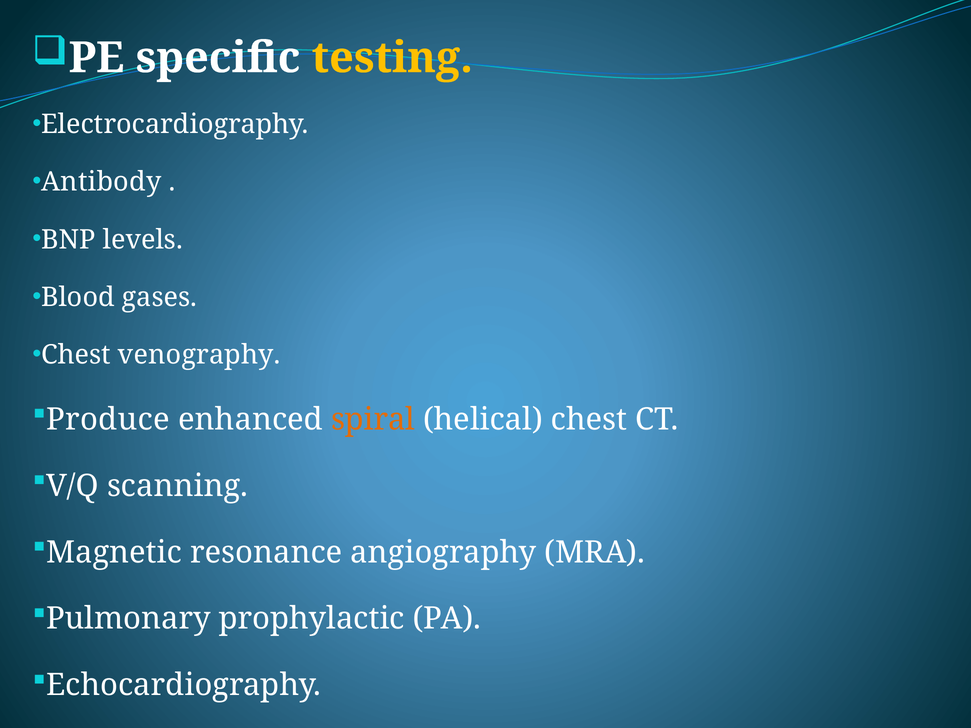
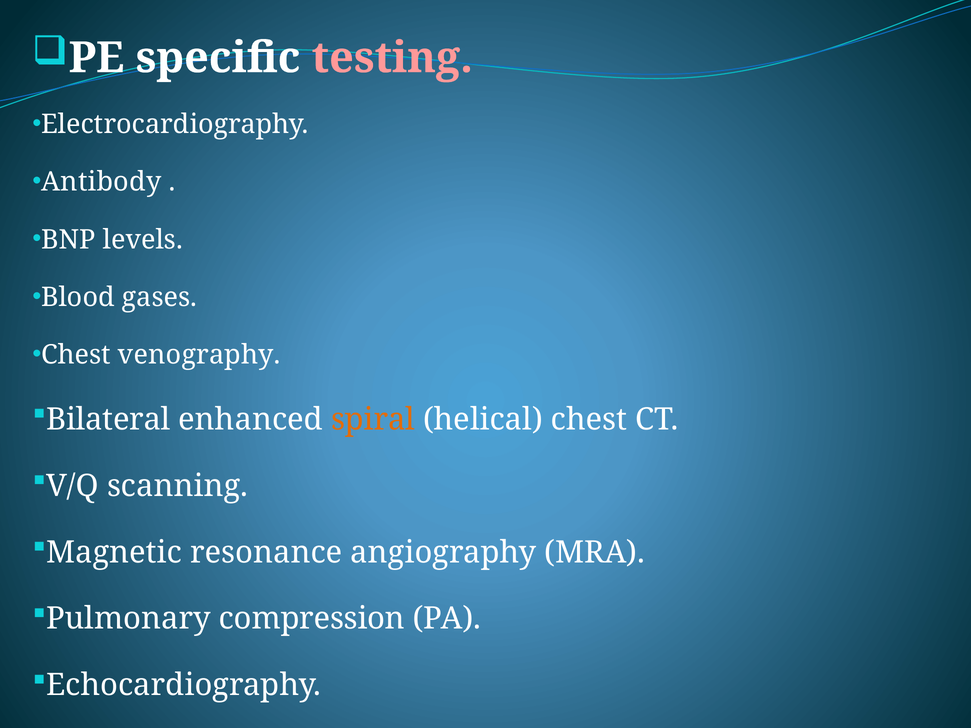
testing colour: yellow -> pink
Produce: Produce -> Bilateral
prophylactic: prophylactic -> compression
